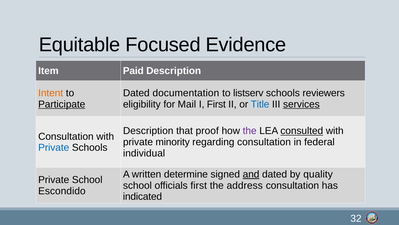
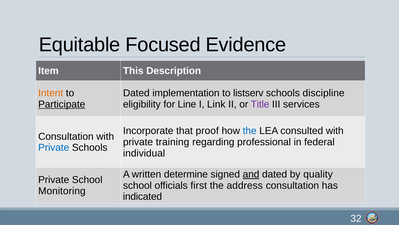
Paid: Paid -> This
documentation: documentation -> implementation
reviewers: reviewers -> discipline
Mail: Mail -> Line
I First: First -> Link
Title colour: blue -> purple
services underline: present -> none
Description at (148, 131): Description -> Incorporate
the at (250, 131) colour: purple -> blue
consulted underline: present -> none
minority: minority -> training
regarding consultation: consultation -> professional
Escondido: Escondido -> Monitoring
